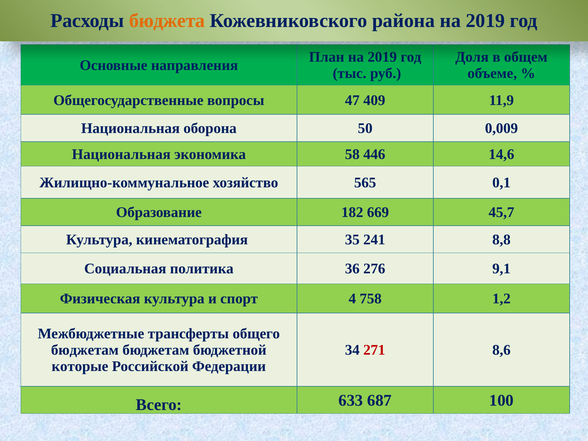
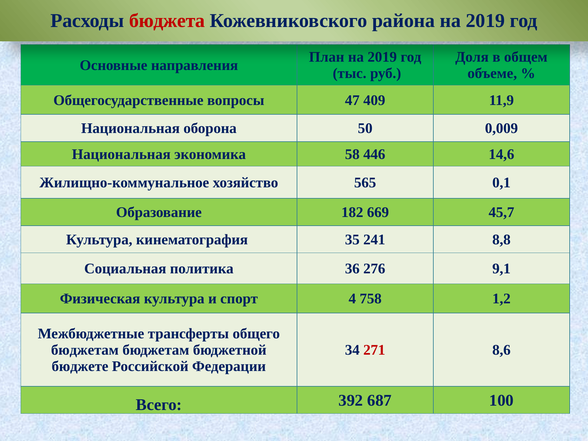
бюджета colour: orange -> red
которые: которые -> бюджете
633: 633 -> 392
